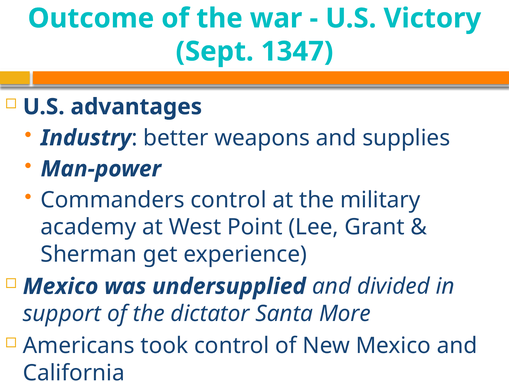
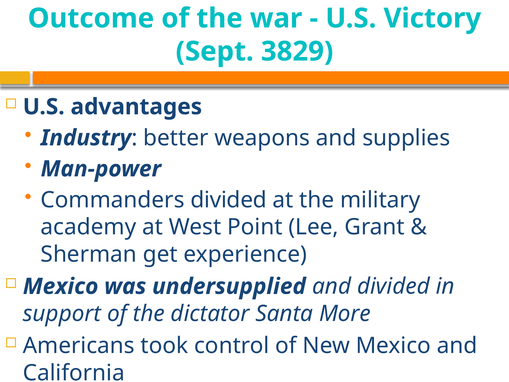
1347: 1347 -> 3829
Commanders control: control -> divided
